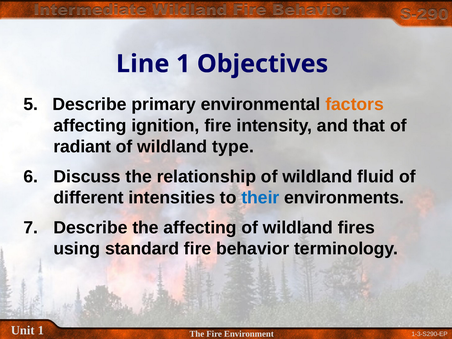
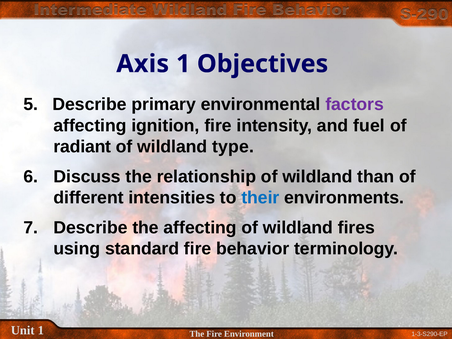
Line: Line -> Axis
factors colour: orange -> purple
that: that -> fuel
fluid: fluid -> than
